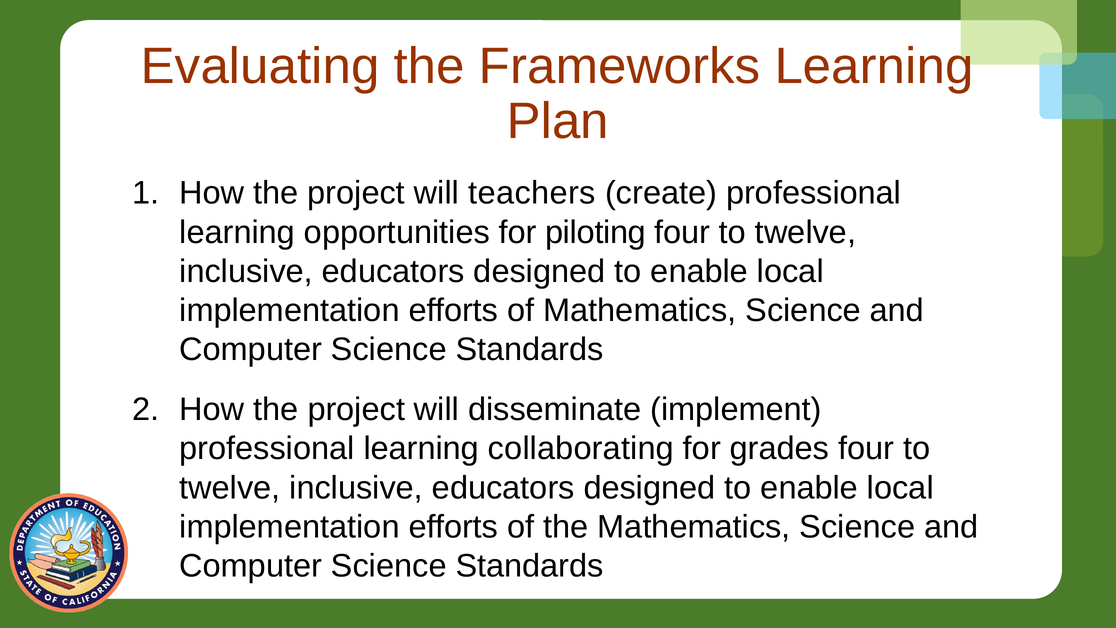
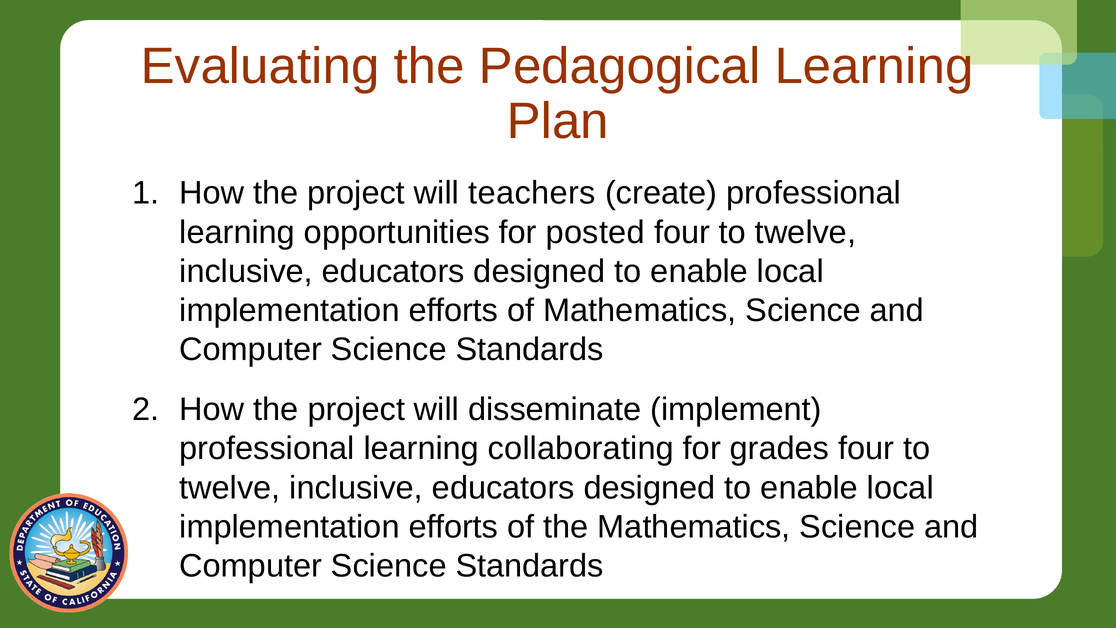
Frameworks: Frameworks -> Pedagogical
piloting: piloting -> posted
